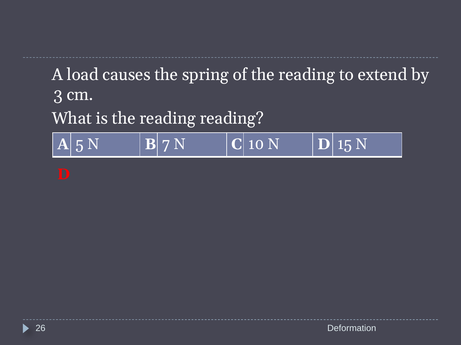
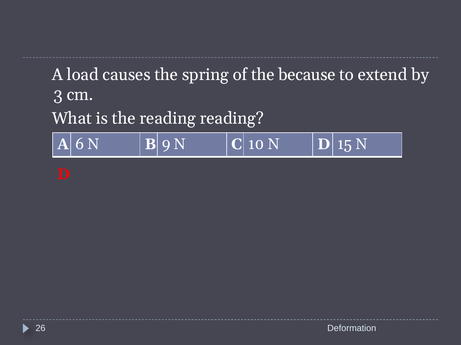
of the reading: reading -> because
5: 5 -> 6
7: 7 -> 9
